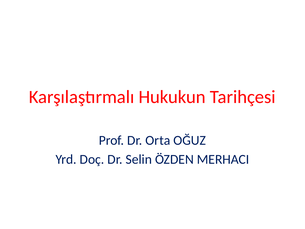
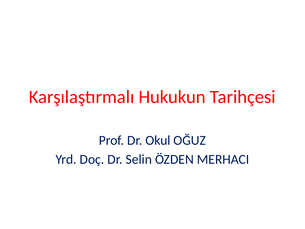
Orta: Orta -> Okul
